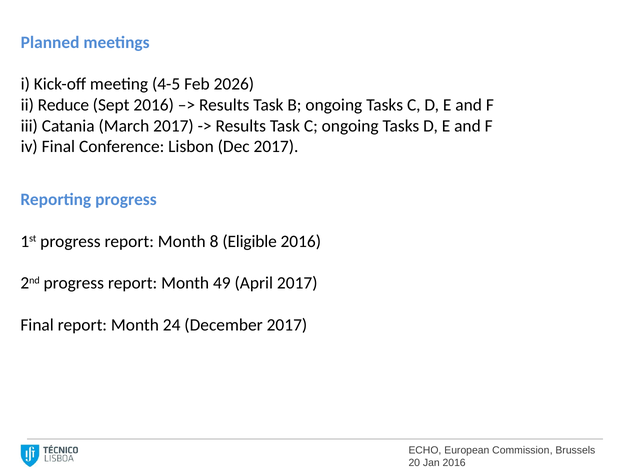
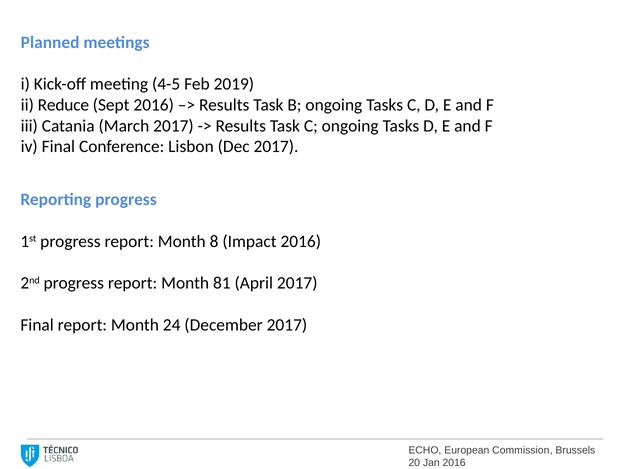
2026: 2026 -> 2019
Eligible: Eligible -> Impact
49: 49 -> 81
